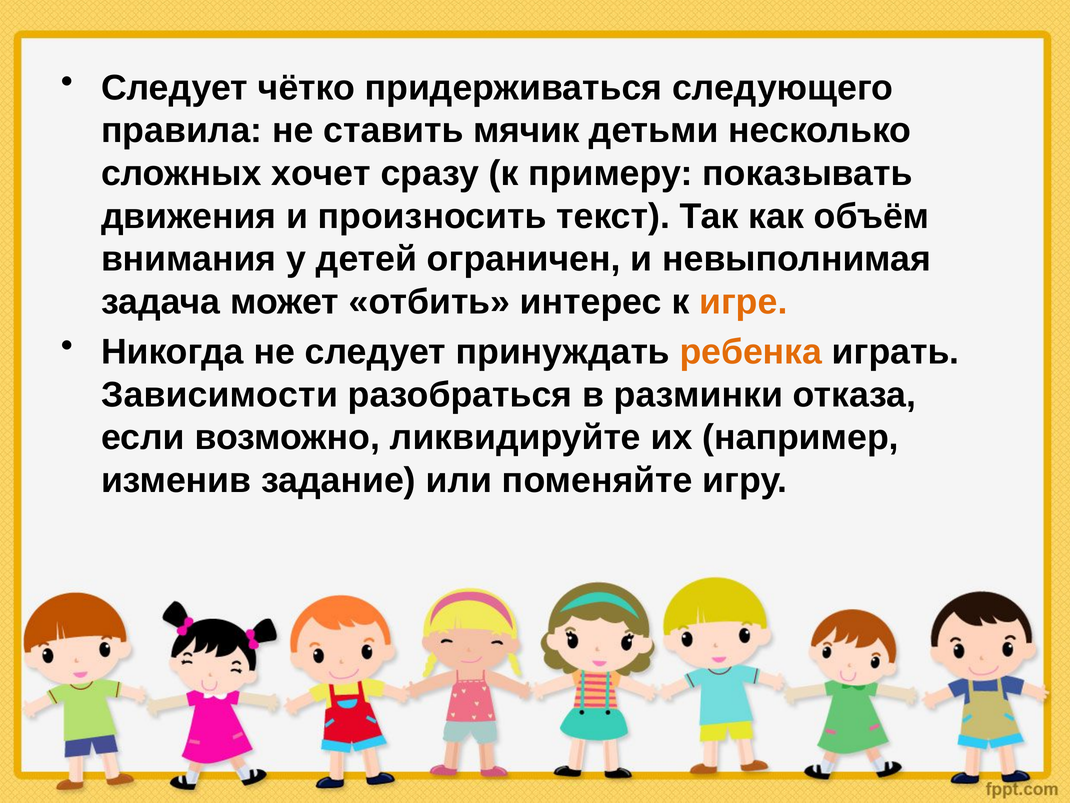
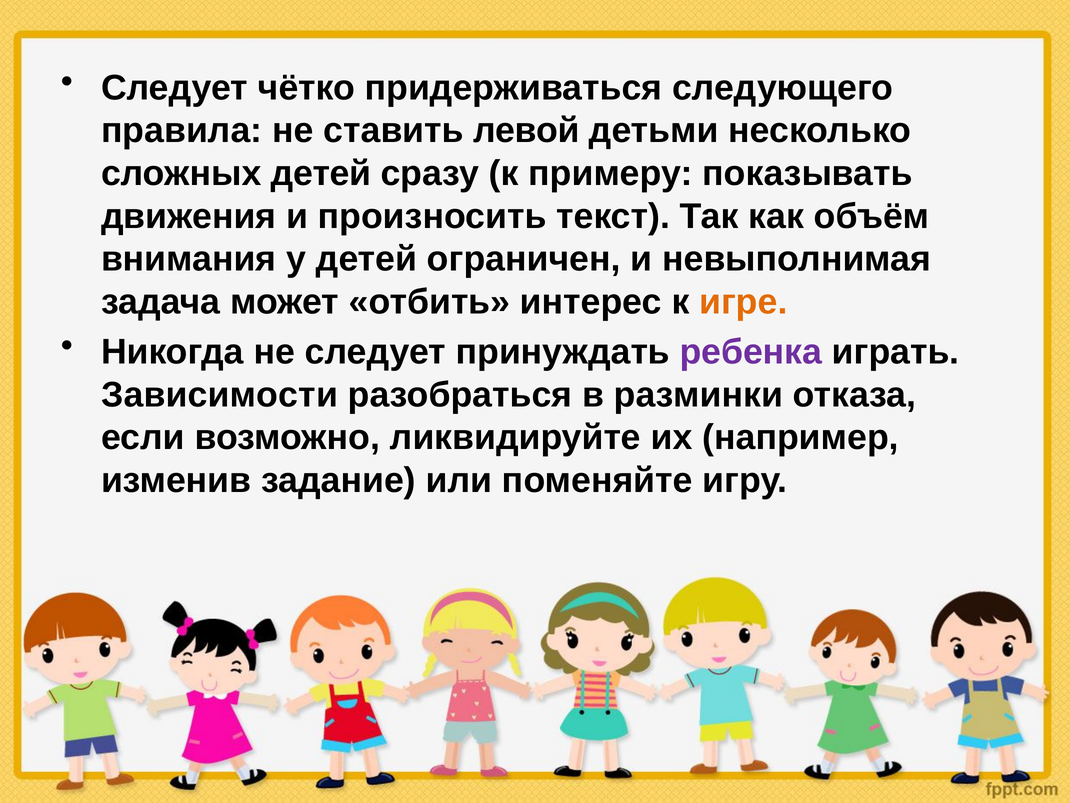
мячик: мячик -> левой
сложных хочет: хочет -> детей
ребенка colour: orange -> purple
